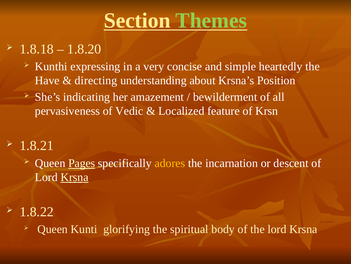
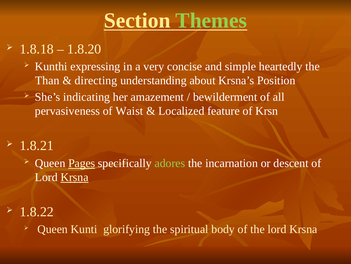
Have: Have -> Than
Vedic: Vedic -> Waist
adores colour: yellow -> light green
